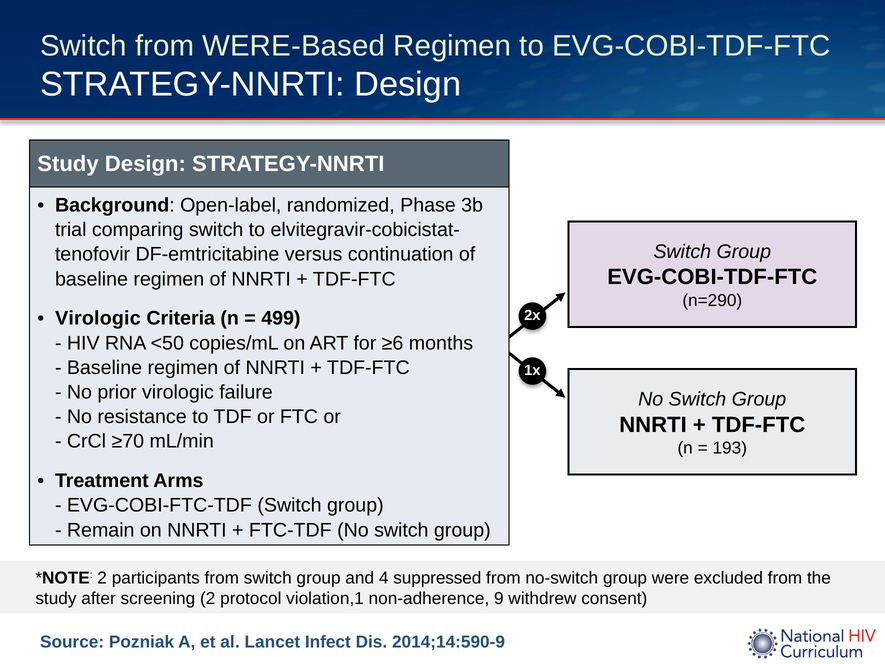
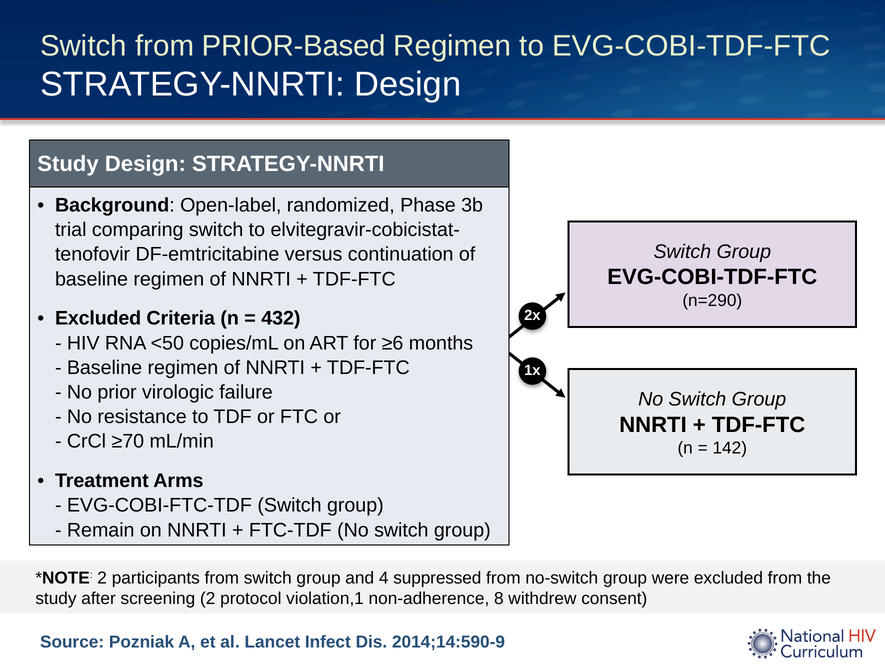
WERE-Based: WERE-Based -> PRIOR-Based
Virologic at (98, 318): Virologic -> Excluded
499: 499 -> 432
193: 193 -> 142
9: 9 -> 8
